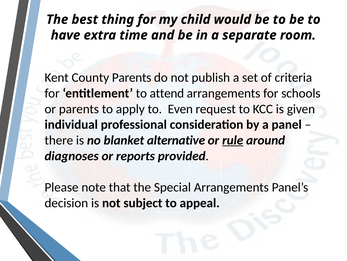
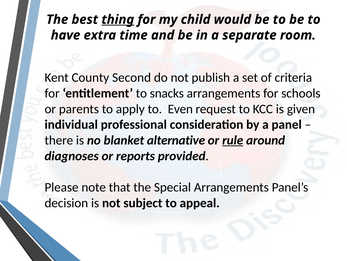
thing underline: none -> present
County Parents: Parents -> Second
attend: attend -> snacks
